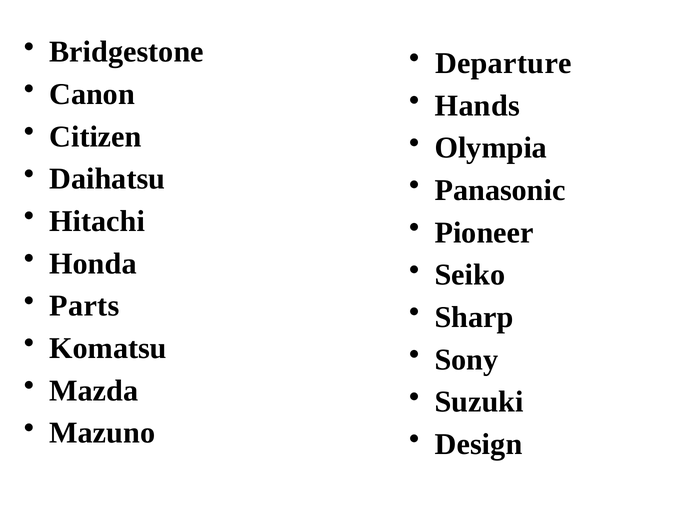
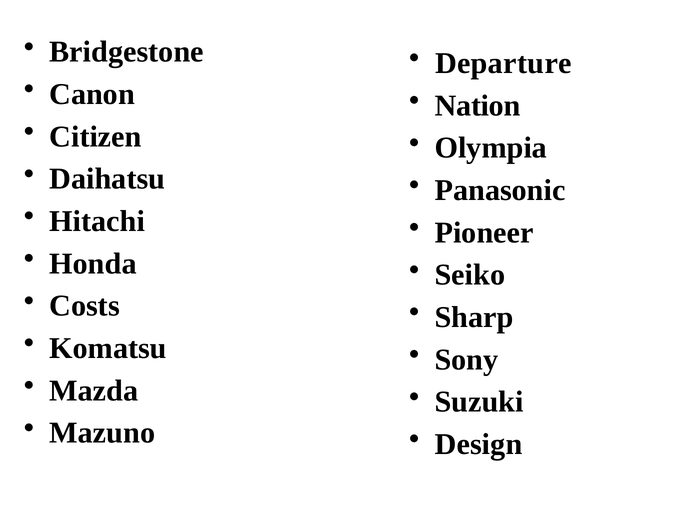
Hands: Hands -> Nation
Parts: Parts -> Costs
